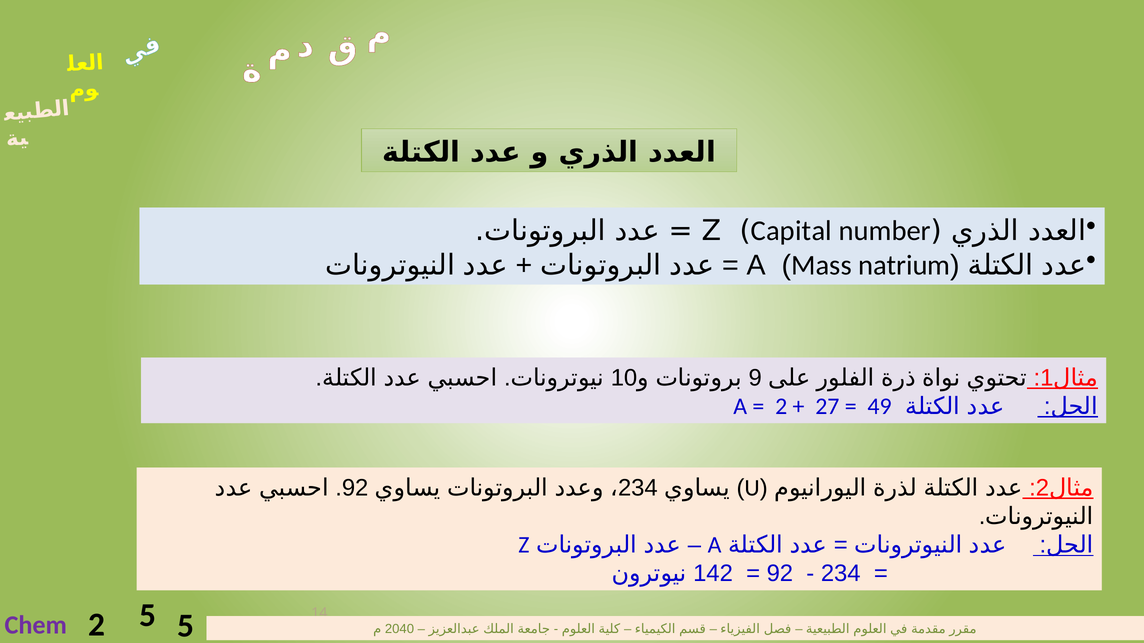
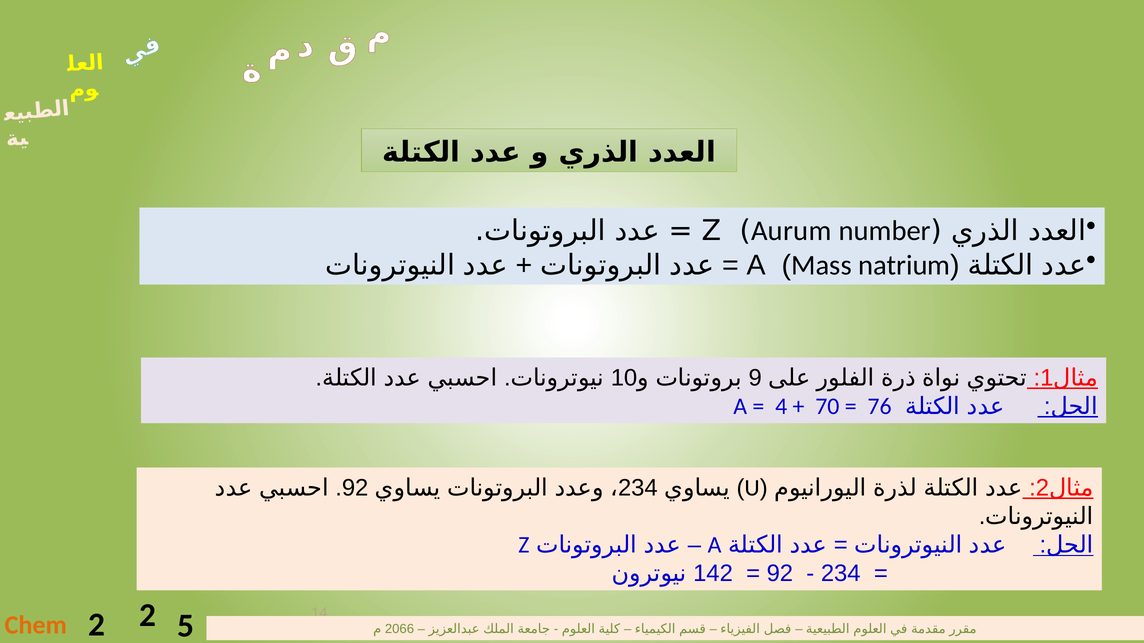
Capital: Capital -> Aurum
2 at (781, 407): 2 -> 4
27: 27 -> 70
49: 49 -> 76
5 at (148, 616): 5 -> 2
Chem colour: purple -> orange
2040: 2040 -> 2066
